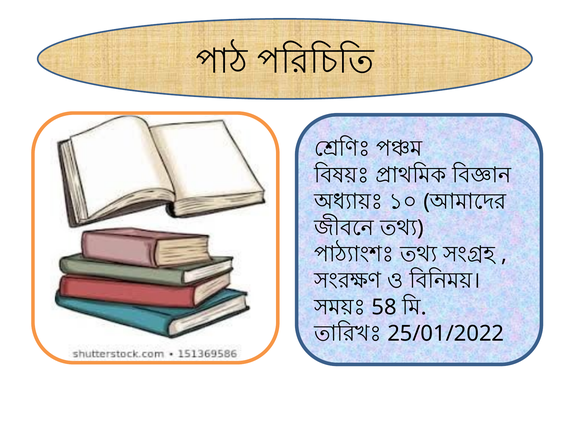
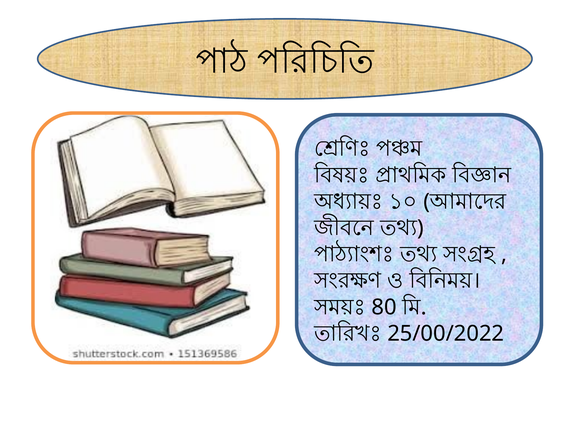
58: 58 -> 80
25/01/2022: 25/01/2022 -> 25/00/2022
